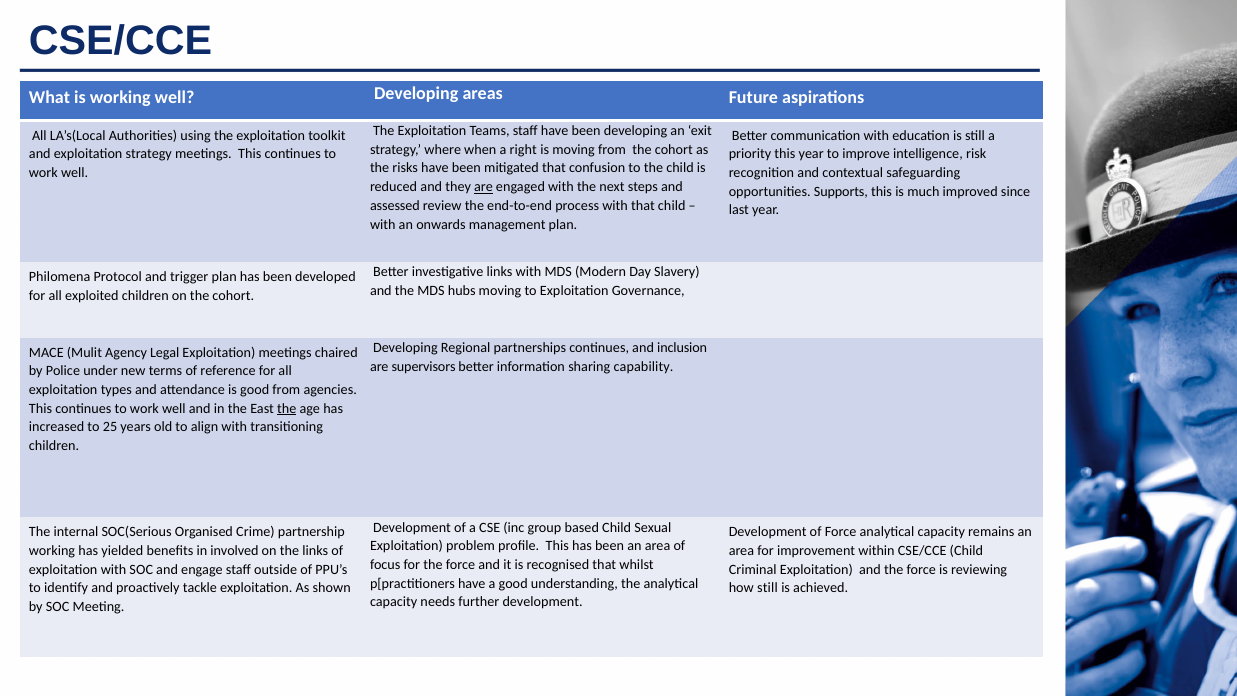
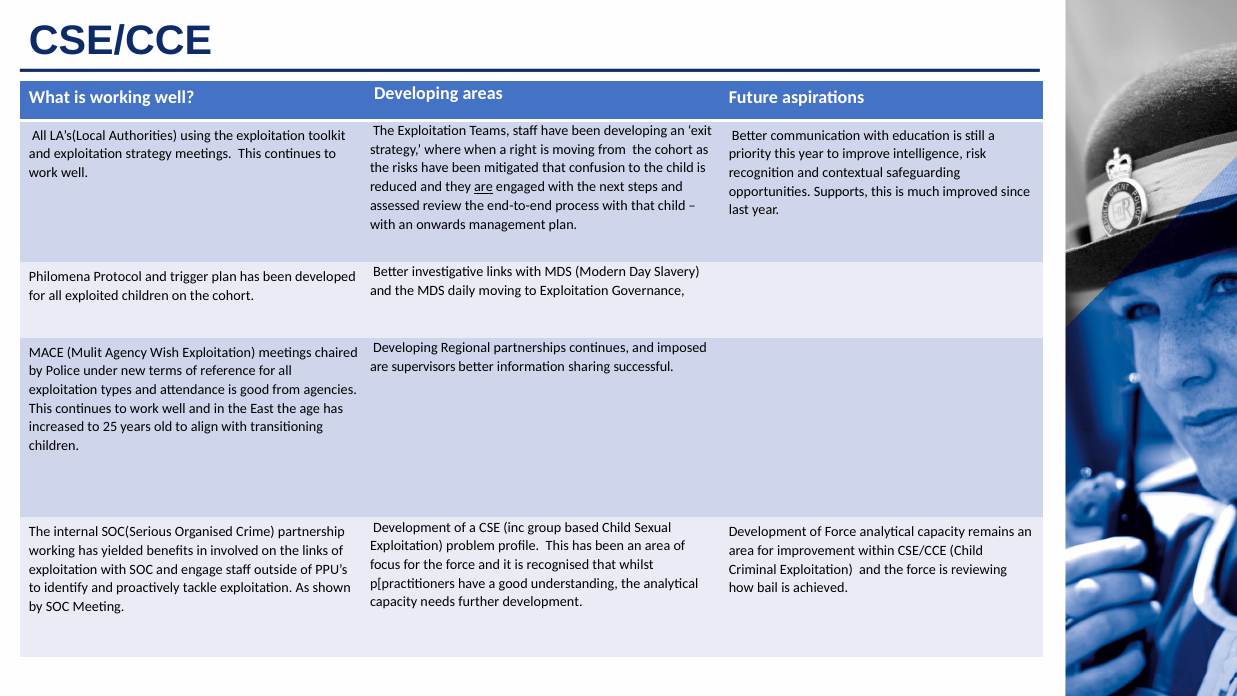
hubs: hubs -> daily
inclusion: inclusion -> imposed
Legal: Legal -> Wish
capability: capability -> successful
the at (287, 408) underline: present -> none
how still: still -> bail
